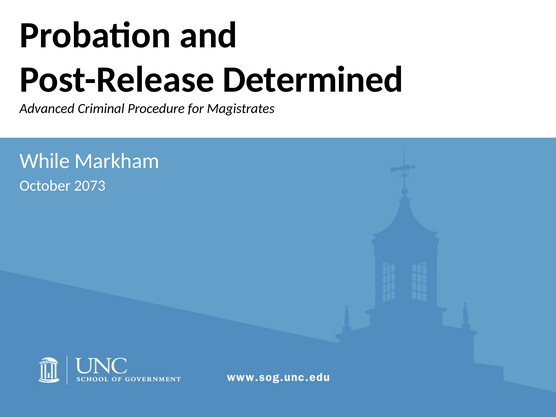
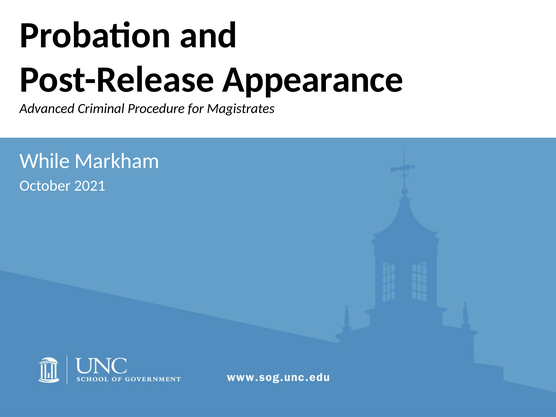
Determined: Determined -> Appearance
2073: 2073 -> 2021
